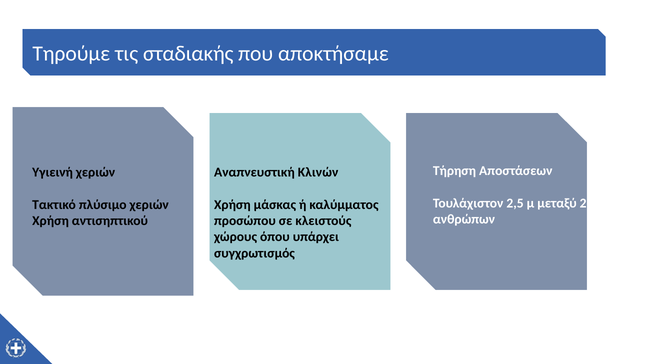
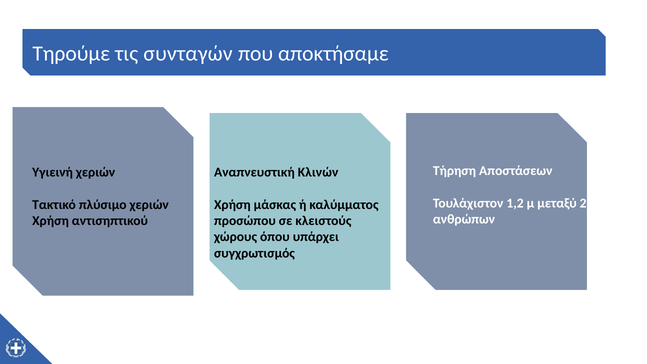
σταδιακής: σταδιακής -> συνταγών
2,5: 2,5 -> 1,2
